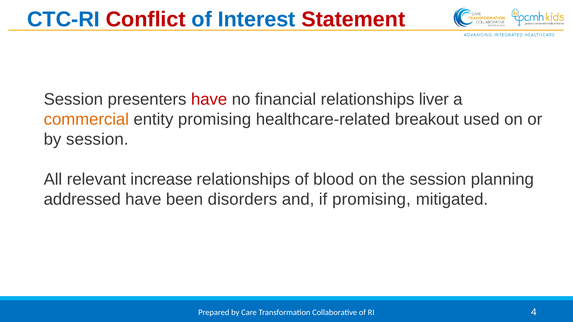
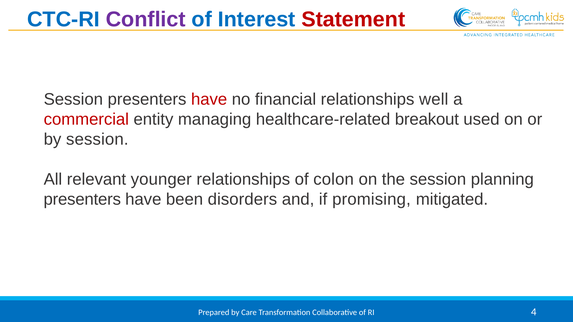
Conflict colour: red -> purple
liver: liver -> well
commercial colour: orange -> red
entity promising: promising -> managing
increase: increase -> younger
blood: blood -> colon
addressed at (82, 199): addressed -> presenters
